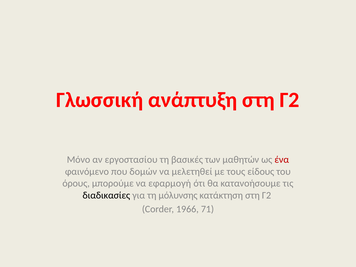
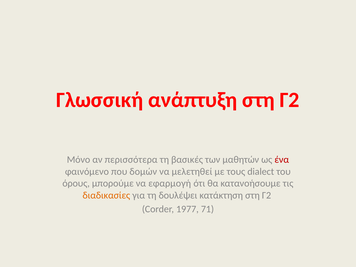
εργοστασίου: εργοστασίου -> περισσότερα
είδους: είδους -> dialect
διαδικασίες colour: black -> orange
μόλυνσης: μόλυνσης -> δουλέψει
1966: 1966 -> 1977
